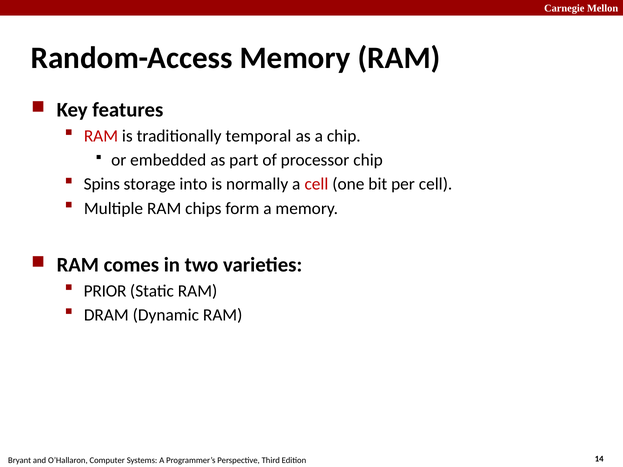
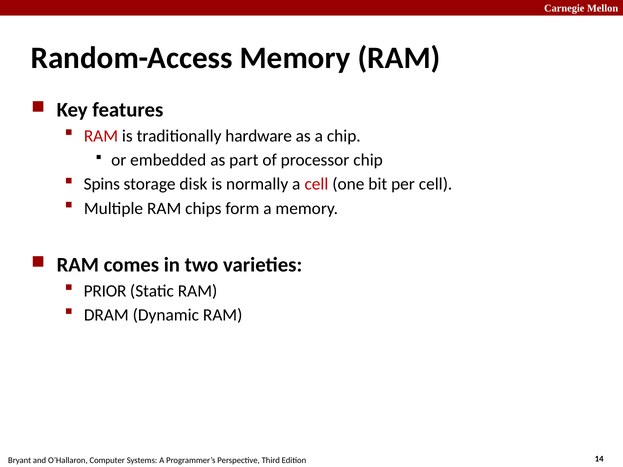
temporal: temporal -> hardware
into: into -> disk
